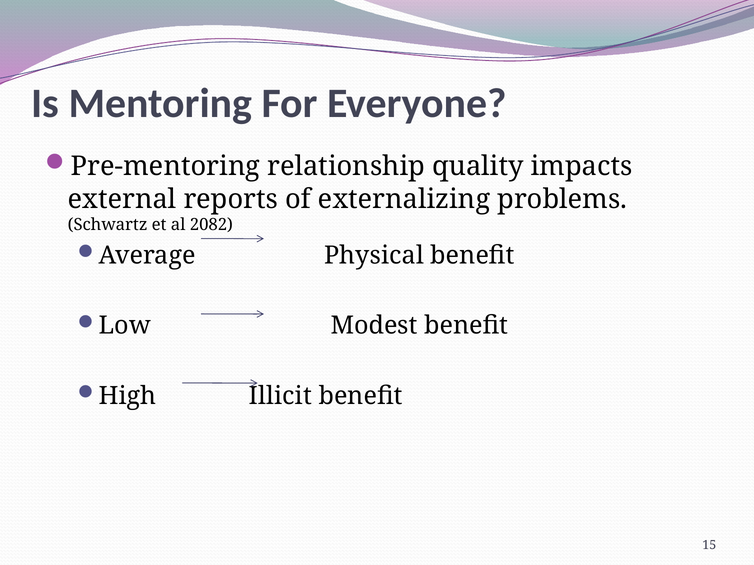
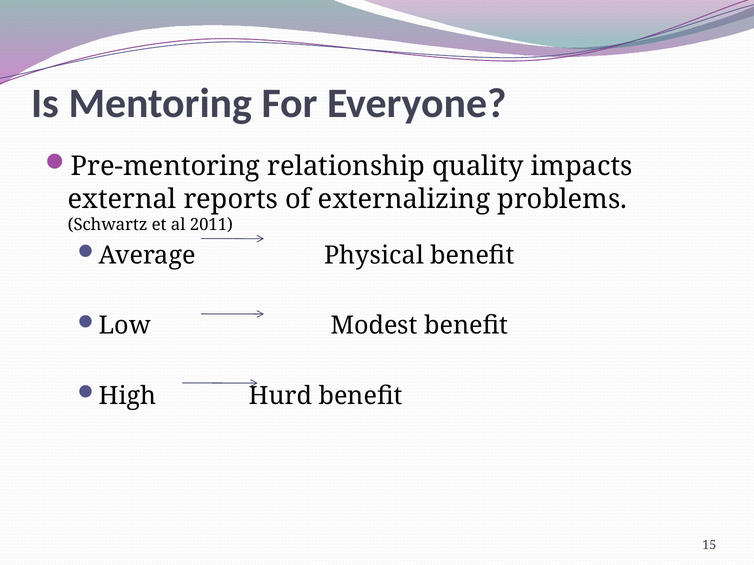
2082: 2082 -> 2011
Illicit: Illicit -> Hurd
